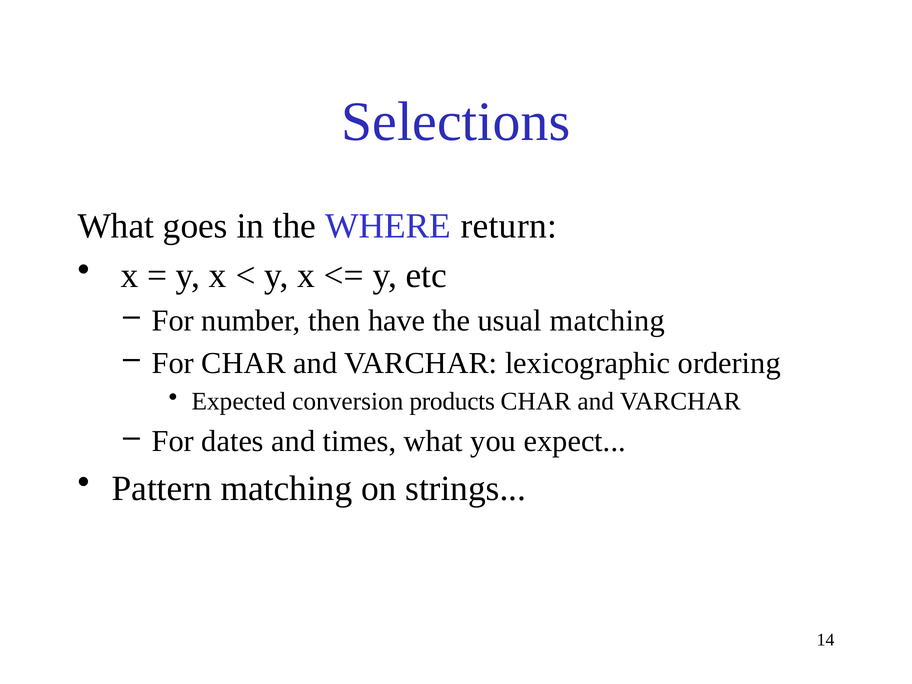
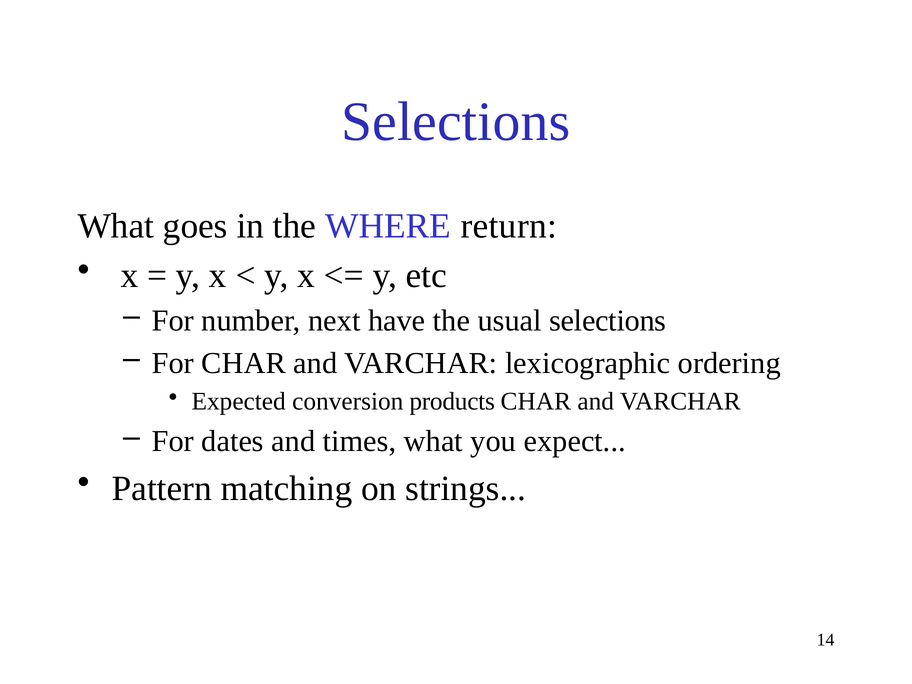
then: then -> next
usual matching: matching -> selections
